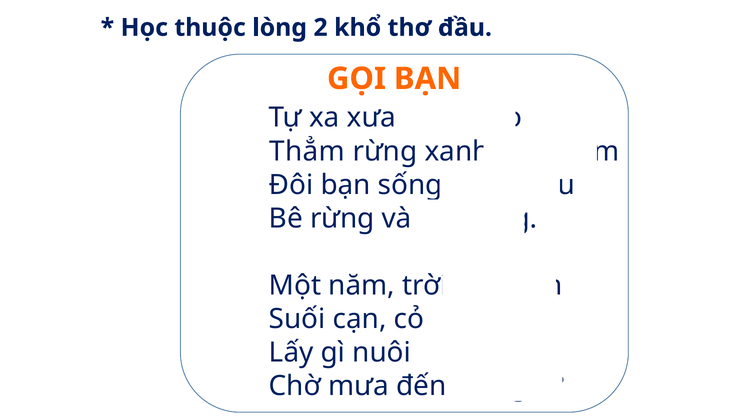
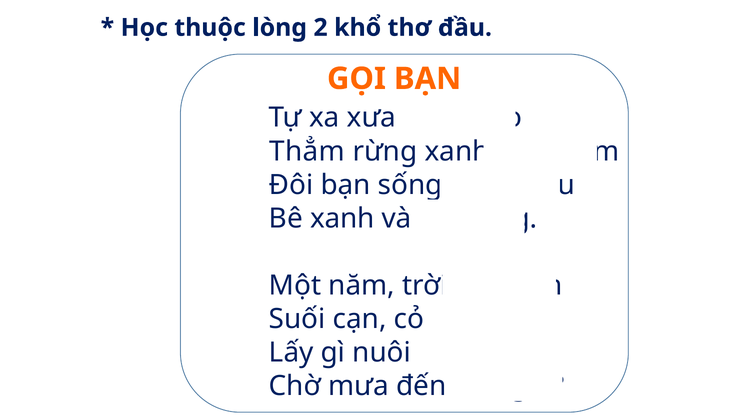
Bê rừng: rừng -> xanh
